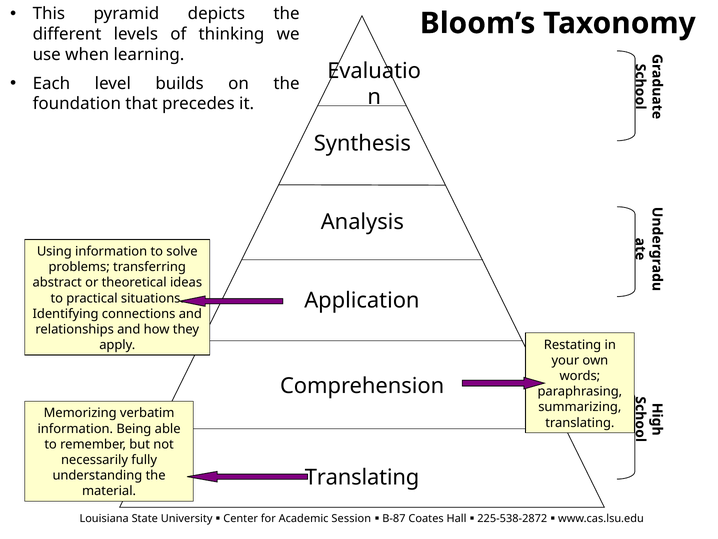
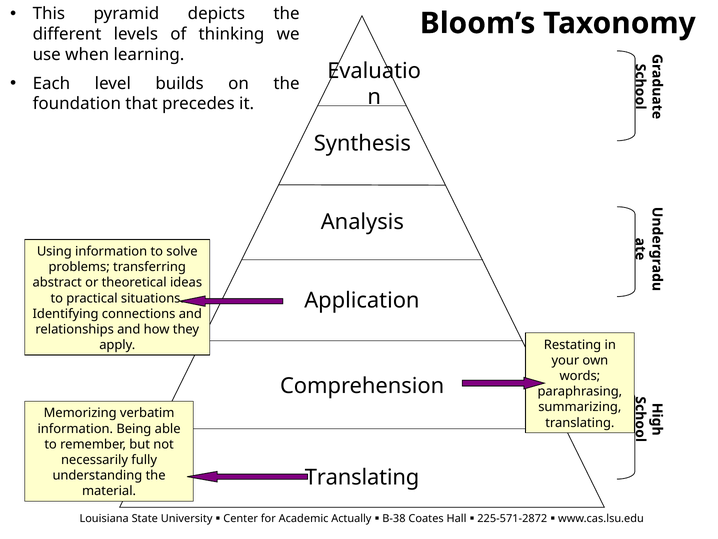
Session: Session -> Actually
B-87: B-87 -> B-38
225-538-2872: 225-538-2872 -> 225-571-2872
